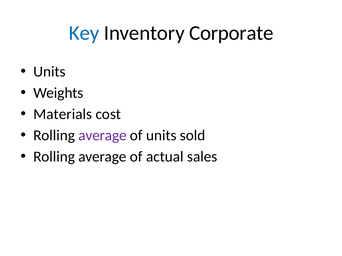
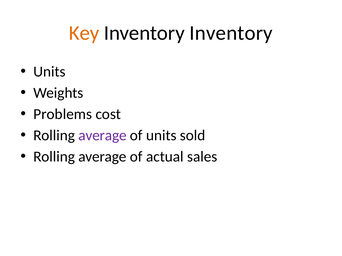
Key colour: blue -> orange
Inventory Corporate: Corporate -> Inventory
Materials: Materials -> Problems
